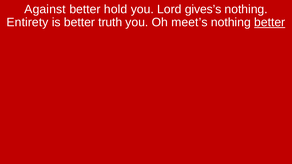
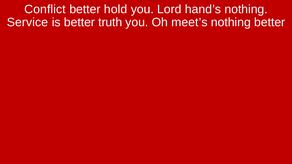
Against: Against -> Conflict
gives’s: gives’s -> hand’s
Entirety: Entirety -> Service
better at (270, 22) underline: present -> none
